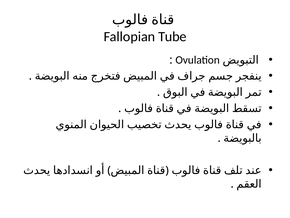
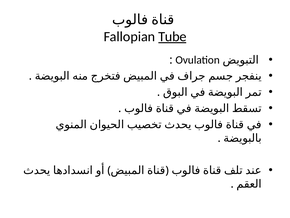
Tube underline: none -> present
